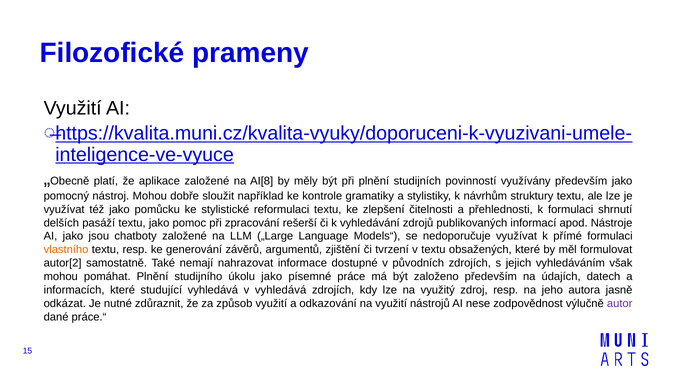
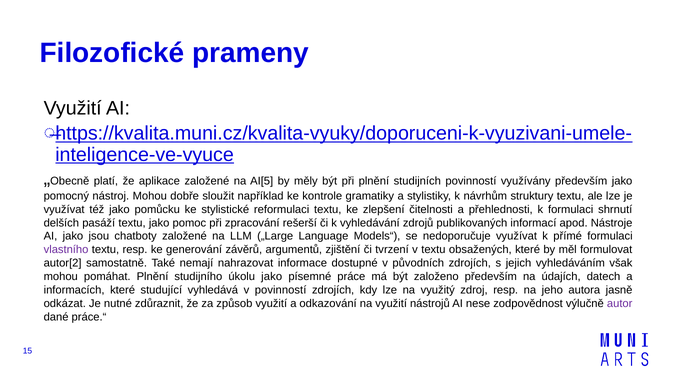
AI[8: AI[8 -> AI[5
vlastního colour: orange -> purple
v vyhledává: vyhledává -> povinností
